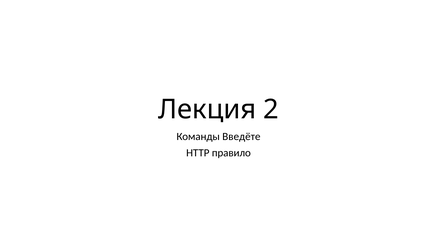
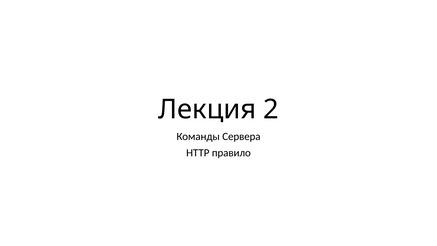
Введёте: Введёте -> Сервера
